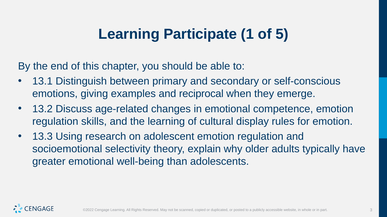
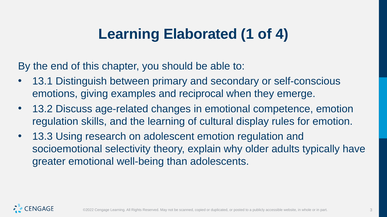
Participate: Participate -> Elaborated
5: 5 -> 4
